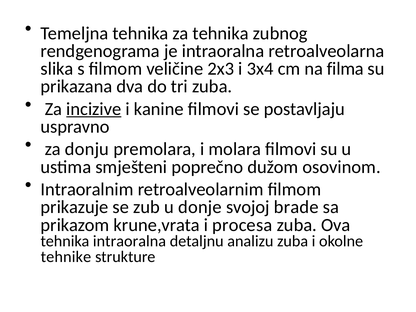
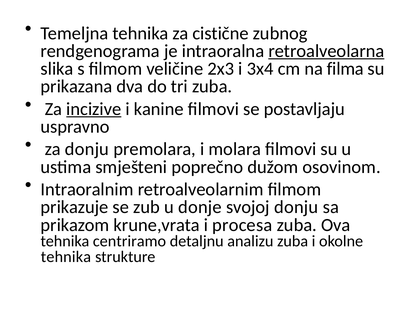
za tehnika: tehnika -> cistične
retroalveolarna underline: none -> present
svojoj brade: brade -> donju
tehnika intraoralna: intraoralna -> centriramo
tehnike at (66, 257): tehnike -> tehnika
